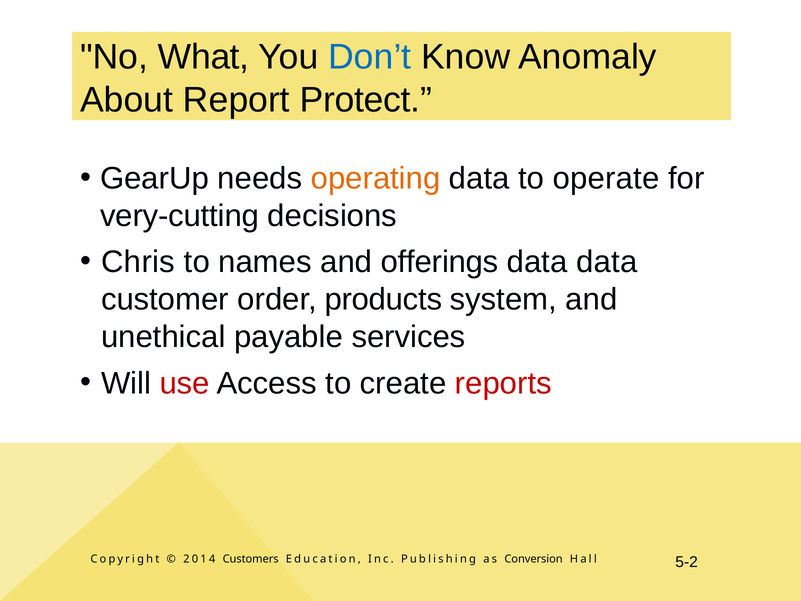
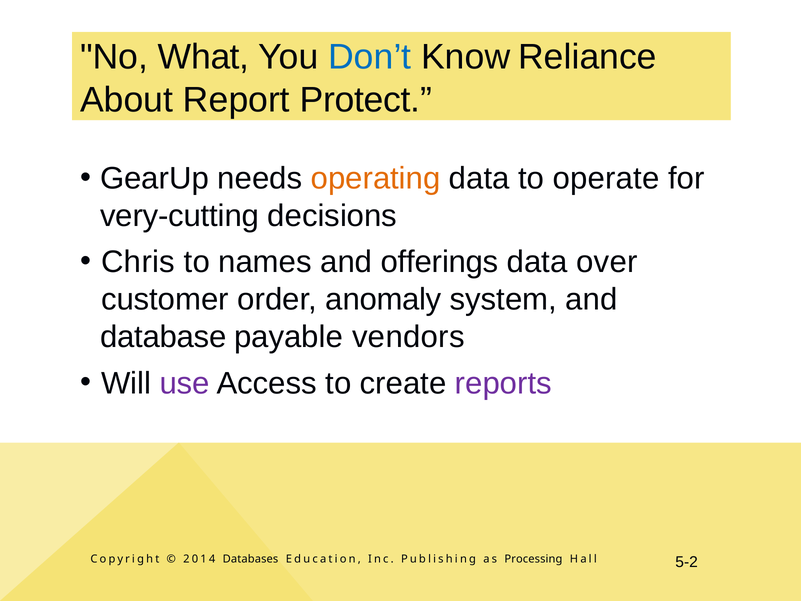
Anomaly: Anomaly -> Reliance
data data: data -> over
products: products -> anomaly
unethical: unethical -> database
services: services -> vendors
use colour: red -> purple
reports colour: red -> purple
Customers: Customers -> Databases
Conversion: Conversion -> Processing
